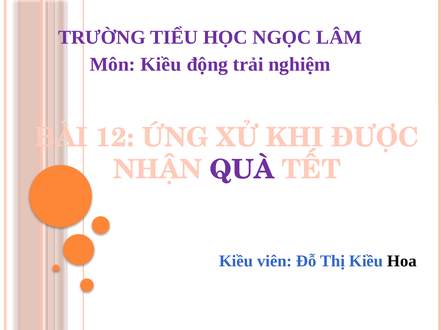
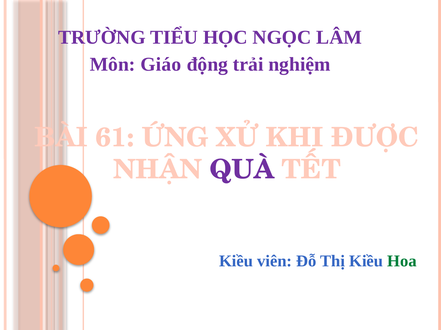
Môn Kiều: Kiều -> Giáo
12: 12 -> 61
Hoa colour: black -> green
